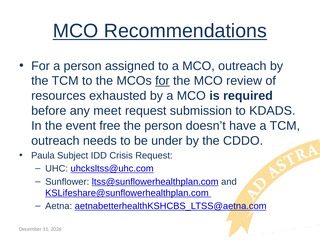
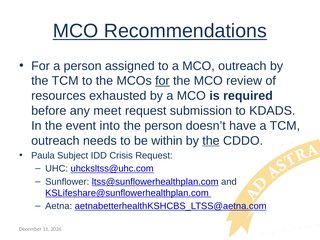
free: free -> into
under: under -> within
the at (211, 141) underline: none -> present
